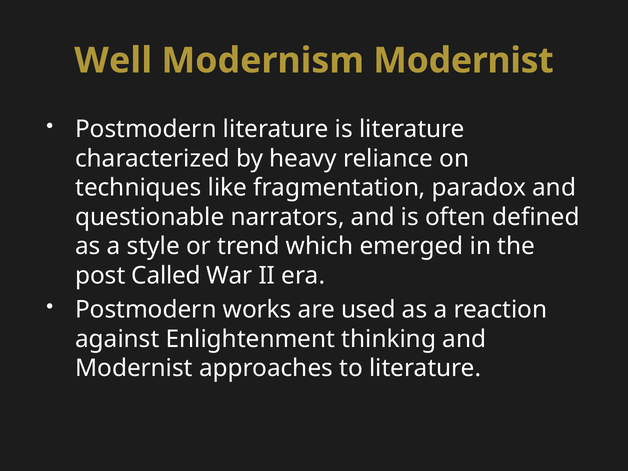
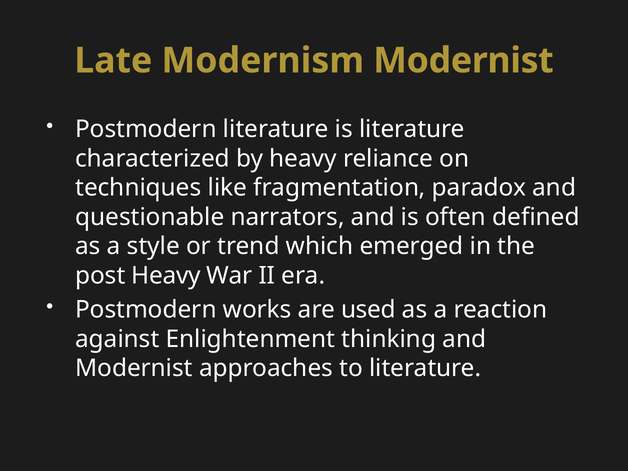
Well: Well -> Late
post Called: Called -> Heavy
